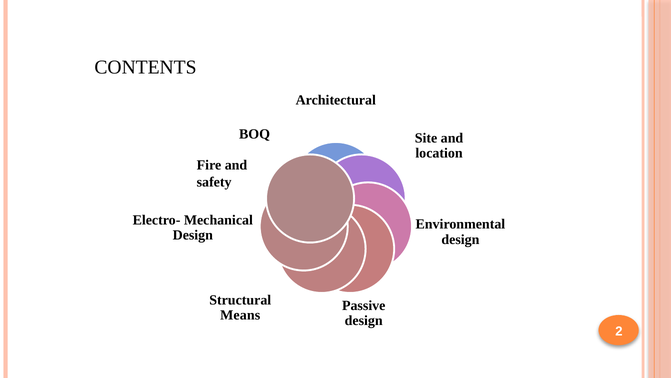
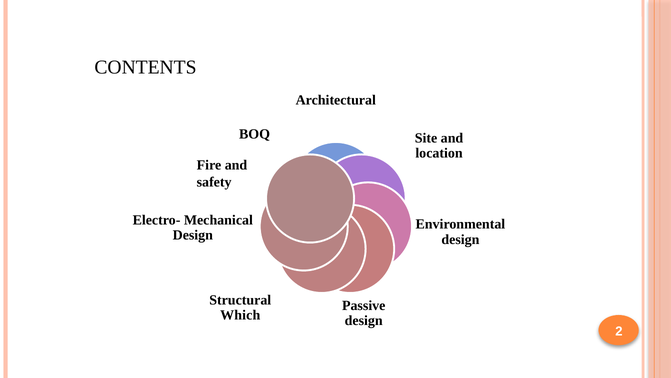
Means: Means -> Which
